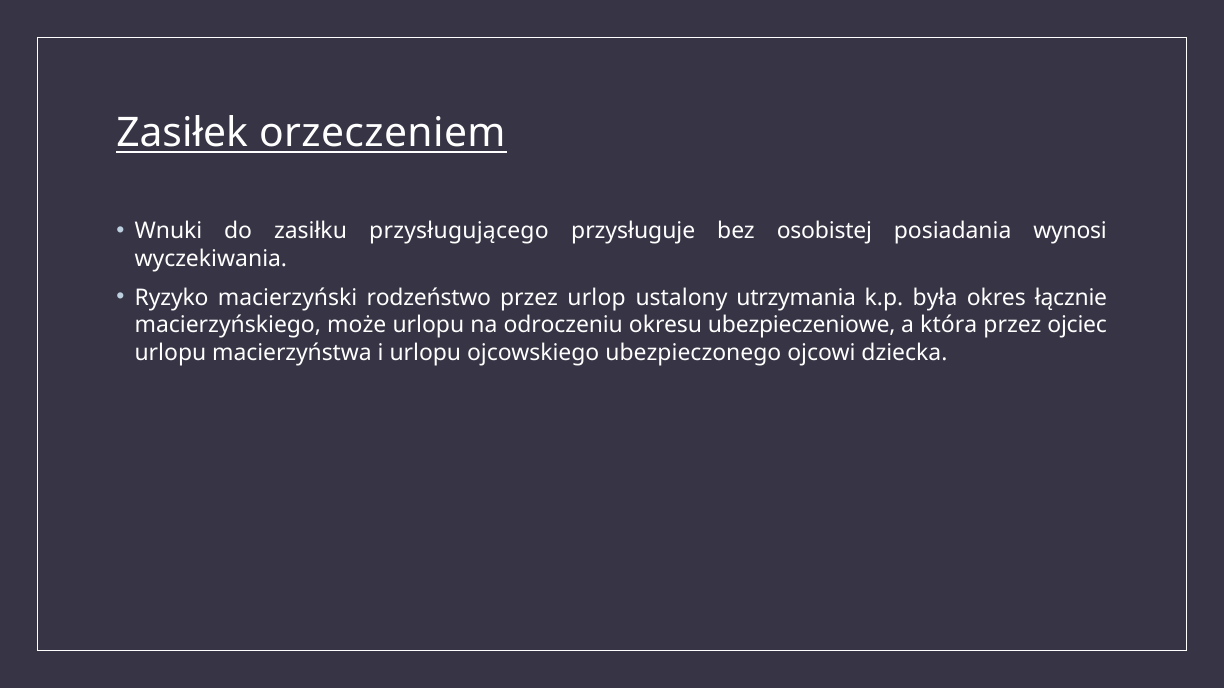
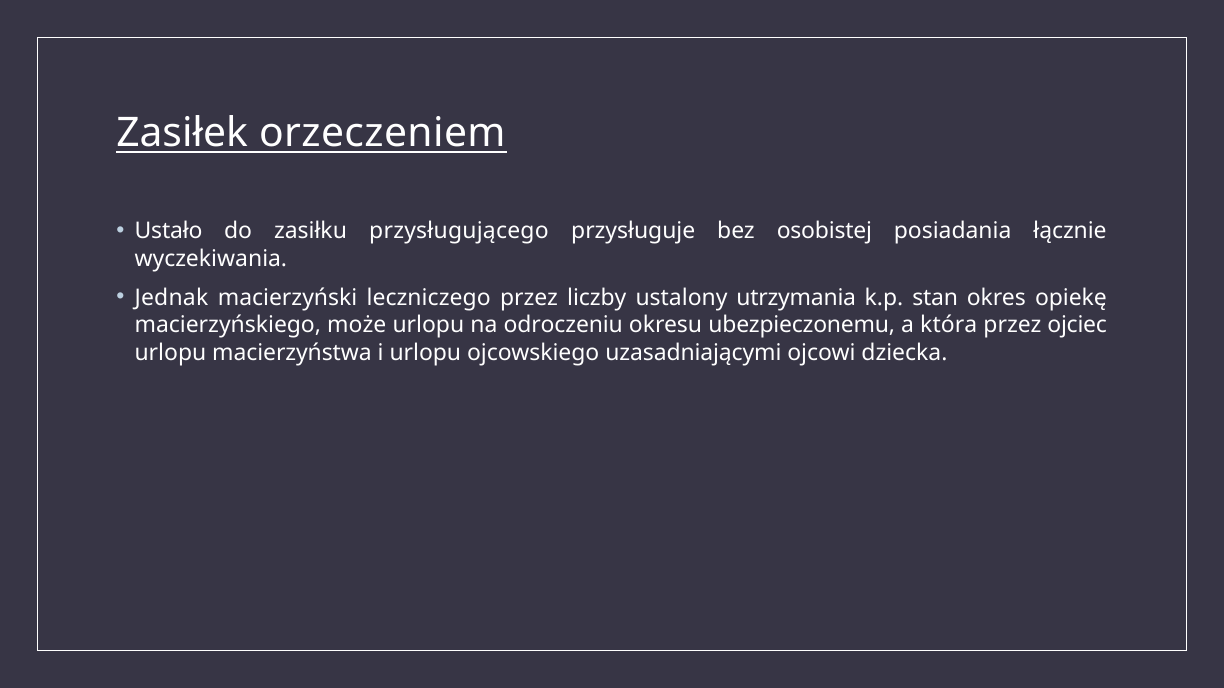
Wnuki: Wnuki -> Ustało
wynosi: wynosi -> łącznie
Ryzyko: Ryzyko -> Jednak
rodzeństwo: rodzeństwo -> leczniczego
urlop: urlop -> liczby
była: była -> stan
łącznie: łącznie -> opiekę
ubezpieczeniowe: ubezpieczeniowe -> ubezpieczonemu
ubezpieczonego: ubezpieczonego -> uzasadniającymi
